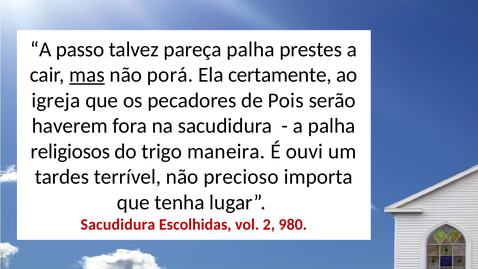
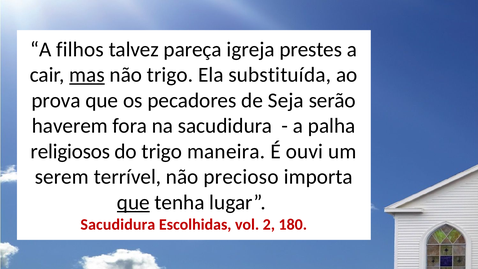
passo: passo -> filhos
pareça palha: palha -> igreja
não porá: porá -> trigo
certamente: certamente -> substituída
igreja: igreja -> prova
Pois: Pois -> Seja
tardes: tardes -> serem
que at (133, 202) underline: none -> present
980: 980 -> 180
